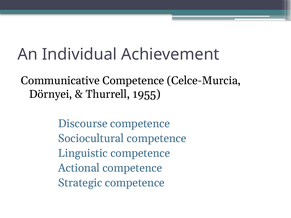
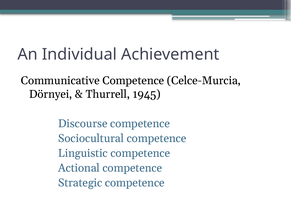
1955: 1955 -> 1945
